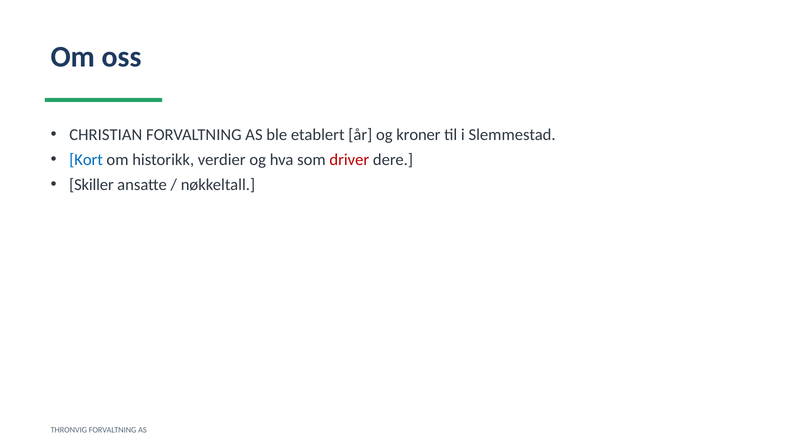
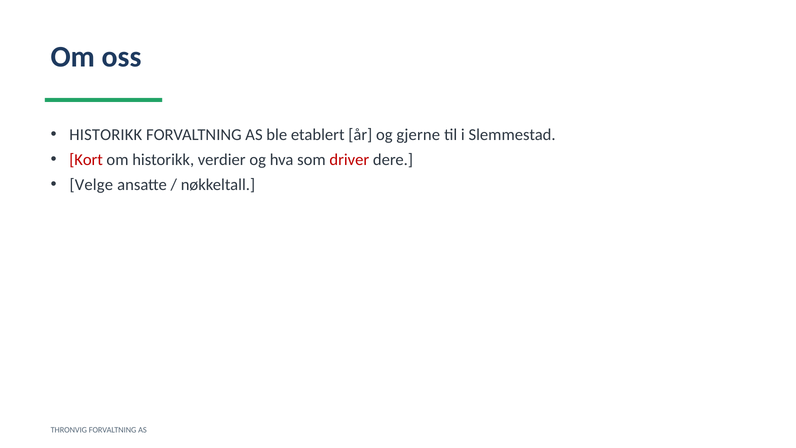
CHRISTIAN at (106, 135): CHRISTIAN -> HISTORIKK
kroner: kroner -> gjerne
Kort colour: blue -> red
Skiller: Skiller -> Velge
